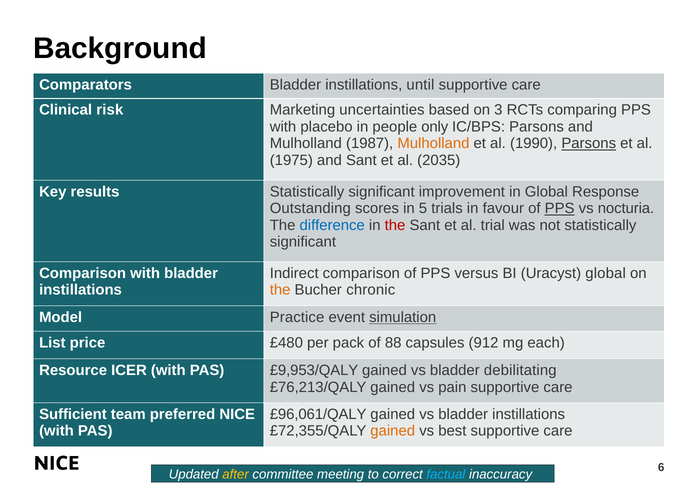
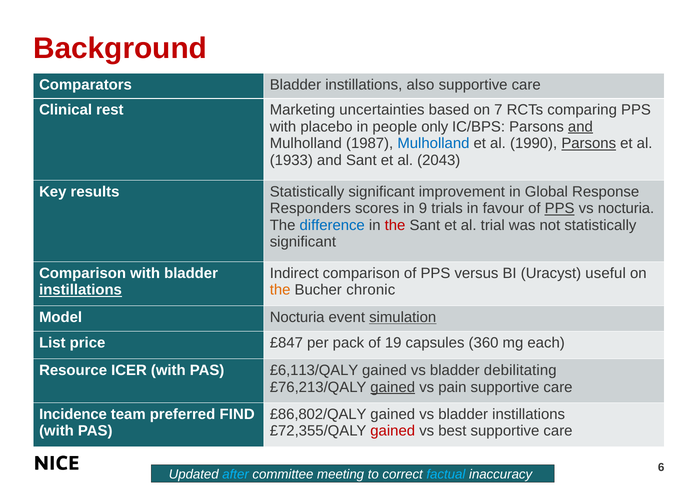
Background colour: black -> red
until: until -> also
risk: risk -> rest
3: 3 -> 7
and at (580, 127) underline: none -> present
Mulholland at (433, 144) colour: orange -> blue
1975: 1975 -> 1933
2035: 2035 -> 2043
Outstanding: Outstanding -> Responders
5: 5 -> 9
Uracyst global: global -> useful
instillations at (81, 290) underline: none -> present
Model Practice: Practice -> Nocturia
£480: £480 -> £847
88: 88 -> 19
912: 912 -> 360
£9,953/QALY: £9,953/QALY -> £6,113/QALY
gained at (393, 388) underline: none -> present
Sufficient: Sufficient -> Incidence
NICE: NICE -> FIND
£96,061/QALY: £96,061/QALY -> £86,802/QALY
gained at (393, 432) colour: orange -> red
after colour: yellow -> light blue
